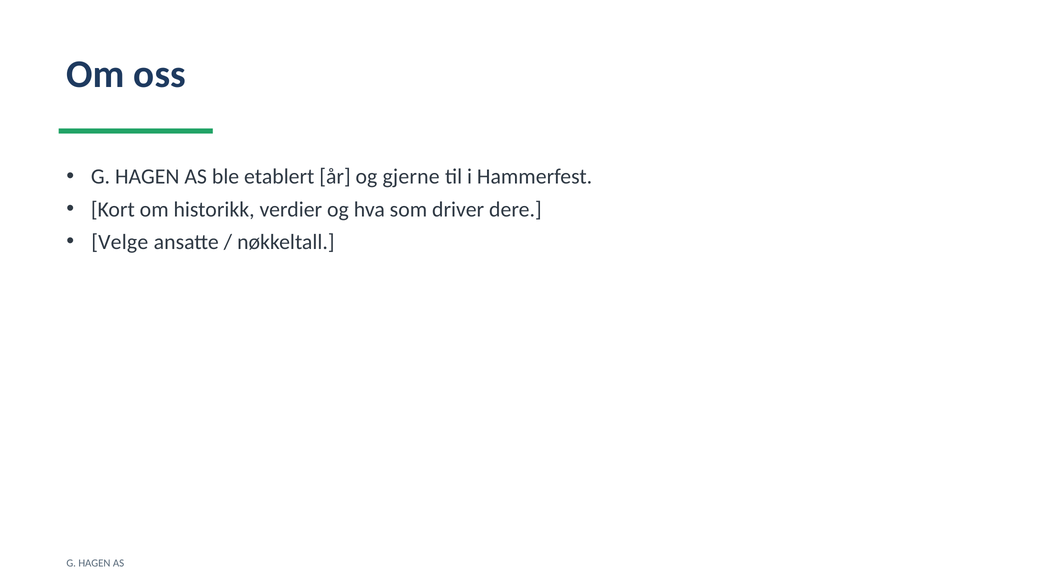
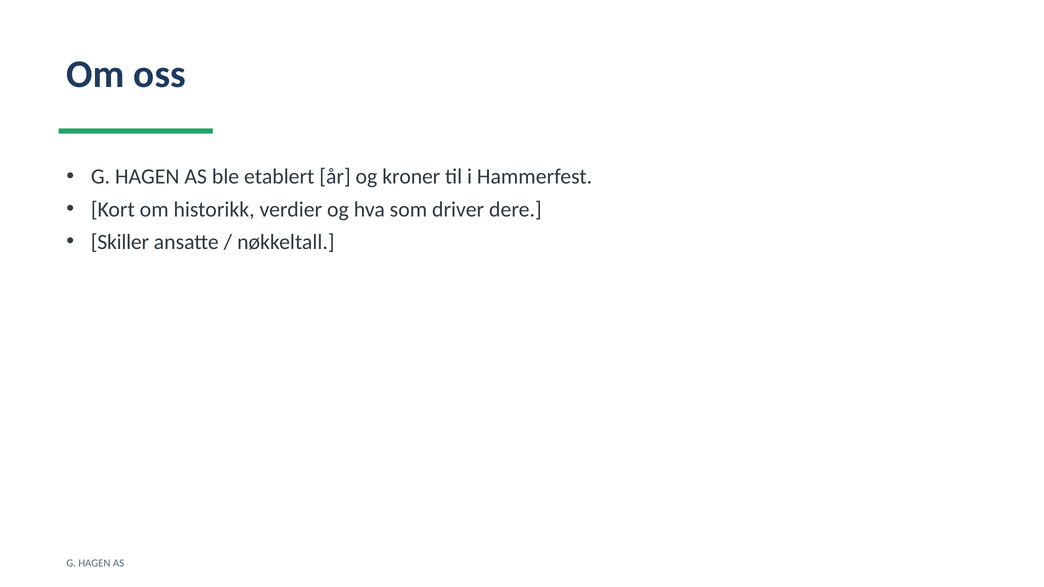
gjerne: gjerne -> kroner
Velge: Velge -> Skiller
